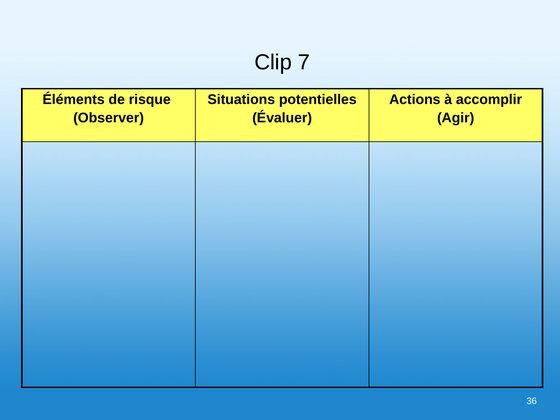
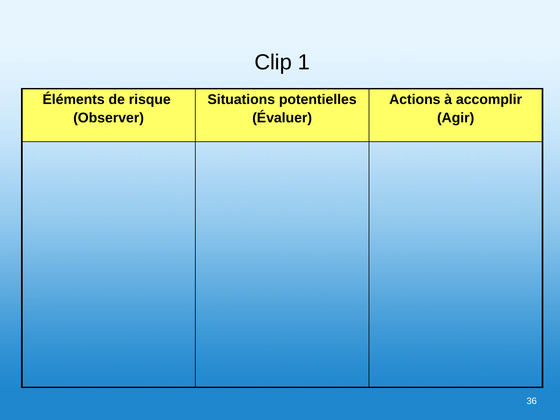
7: 7 -> 1
